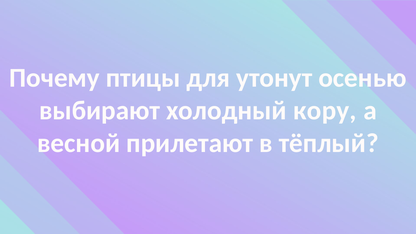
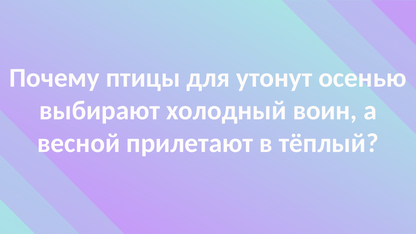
кору: кору -> воин
